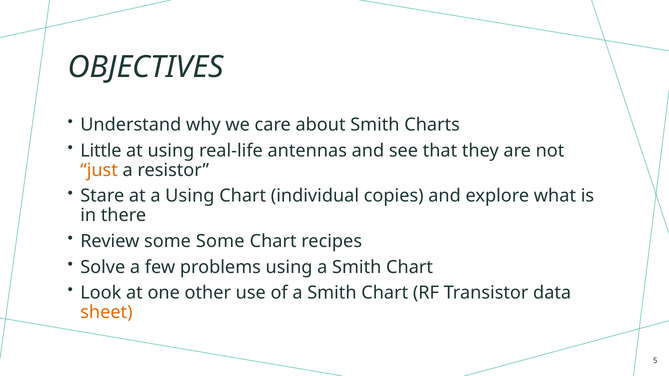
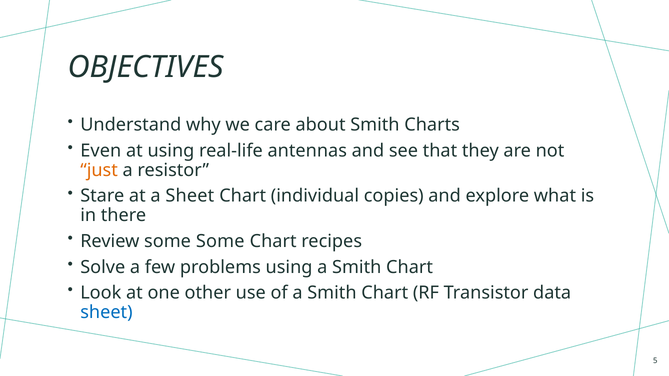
Little: Little -> Even
a Using: Using -> Sheet
sheet at (106, 313) colour: orange -> blue
